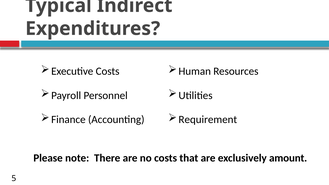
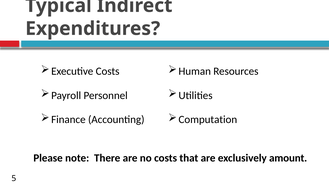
Requirement: Requirement -> Computation
